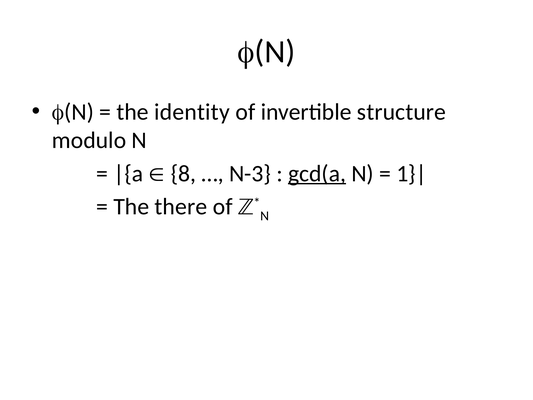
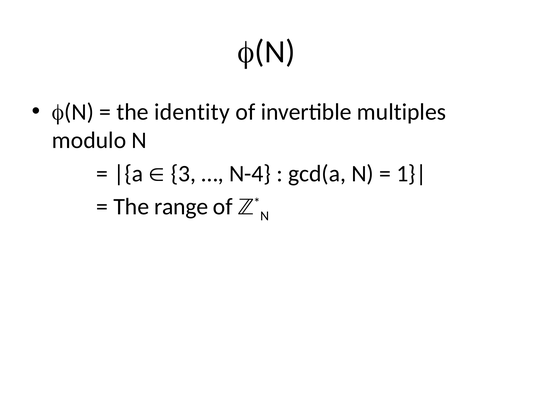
structure: structure -> multiples
8: 8 -> 3
N-3: N-3 -> N-4
gcd(a underline: present -> none
there: there -> range
